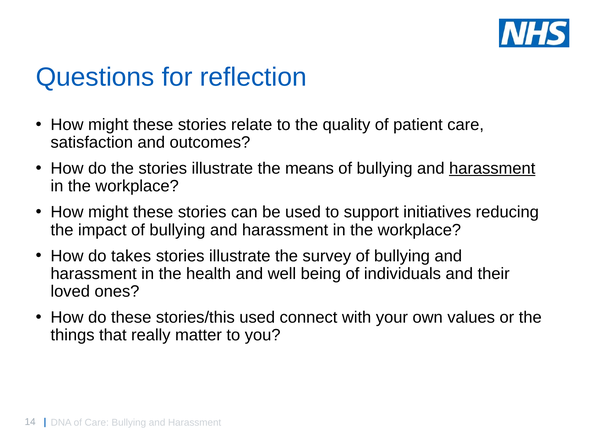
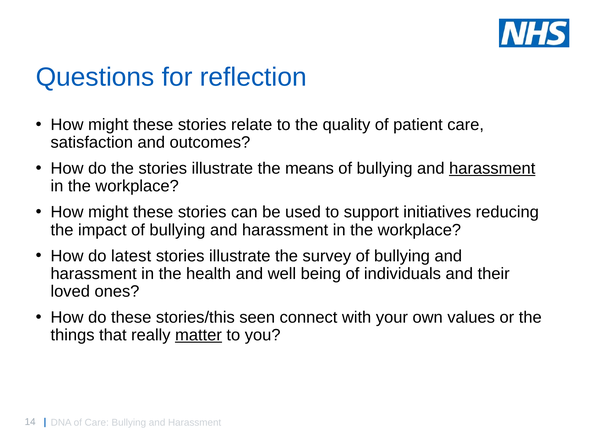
takes: takes -> latest
stories/this used: used -> seen
matter underline: none -> present
